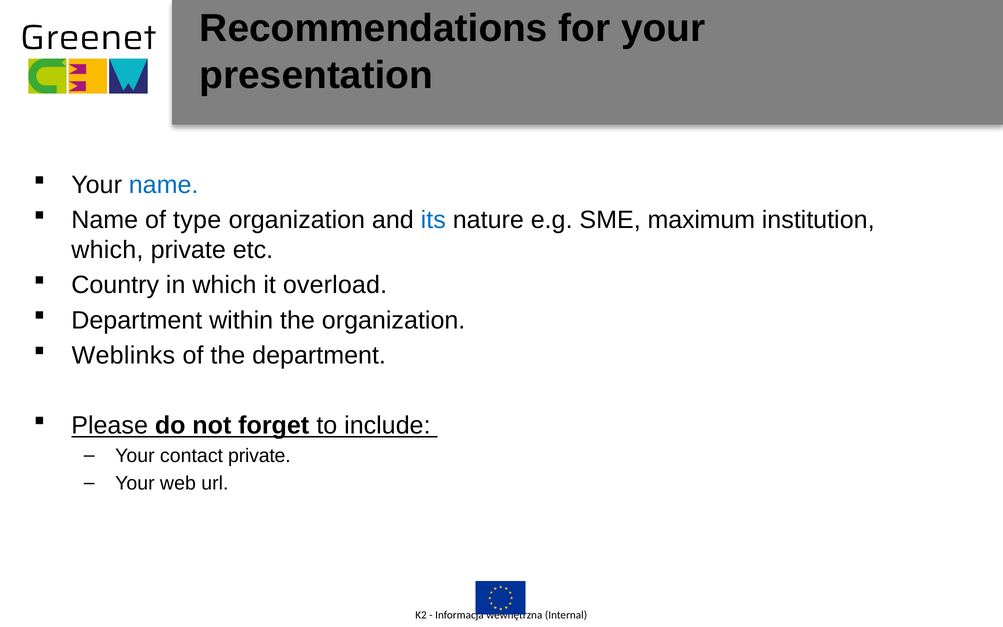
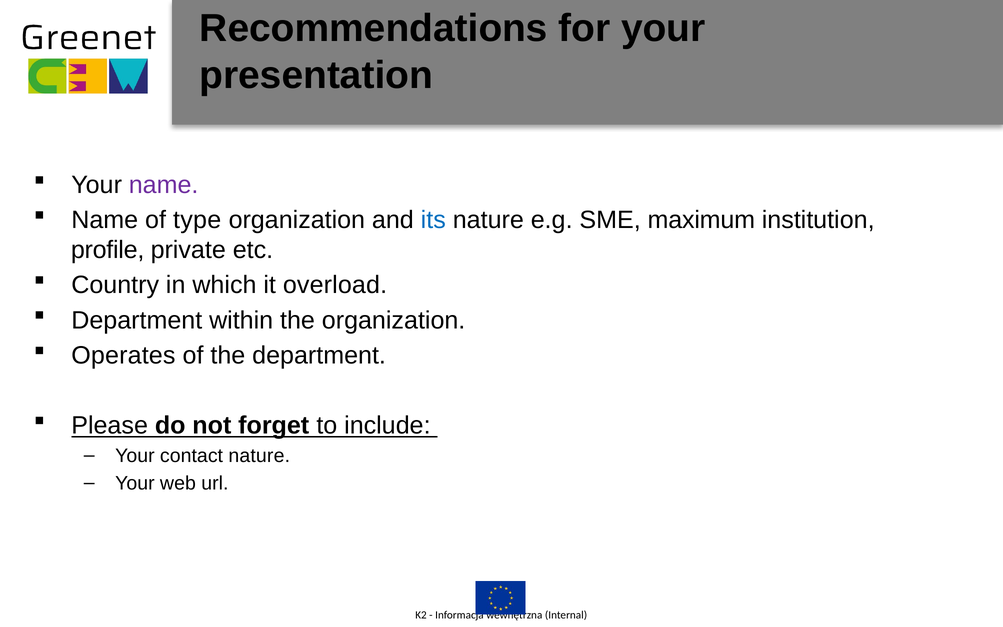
name at (164, 185) colour: blue -> purple
which at (107, 250): which -> profile
Weblinks: Weblinks -> Operates
contact private: private -> nature
